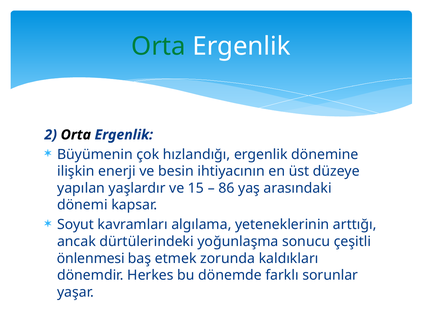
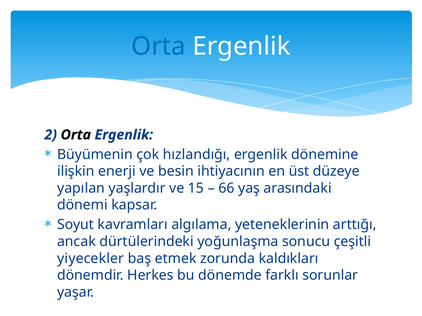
Orta at (158, 46) colour: green -> blue
86: 86 -> 66
önlenmesi: önlenmesi -> yiyecekler
